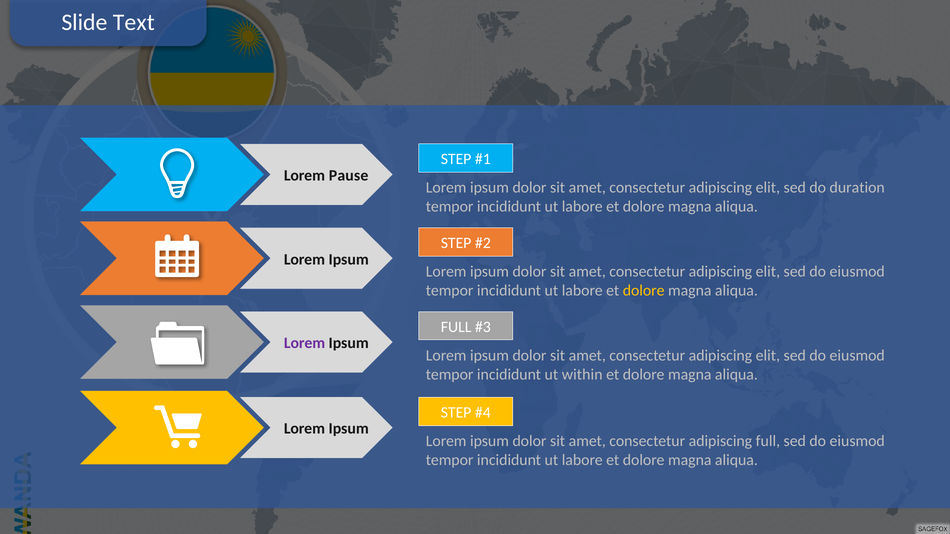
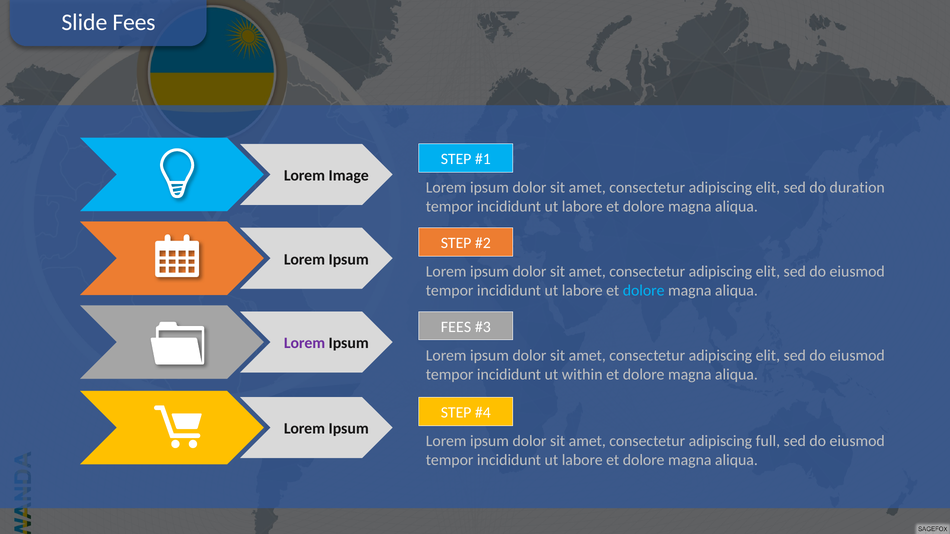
Slide Text: Text -> Fees
Pause: Pause -> Image
dolore at (644, 291) colour: yellow -> light blue
FULL at (456, 327): FULL -> FEES
